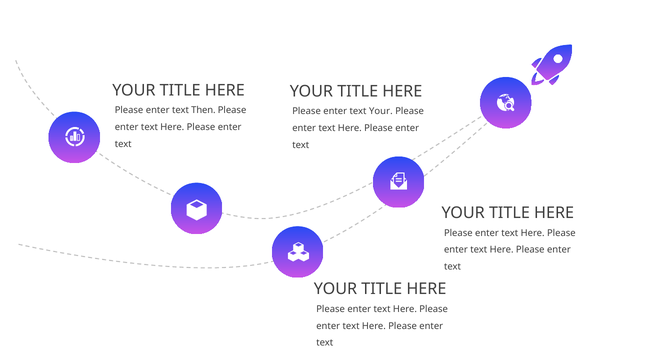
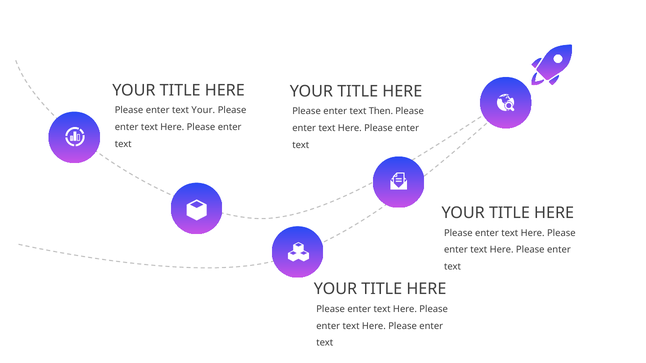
Then at (203, 110): Then -> Your
Your at (381, 111): Your -> Then
